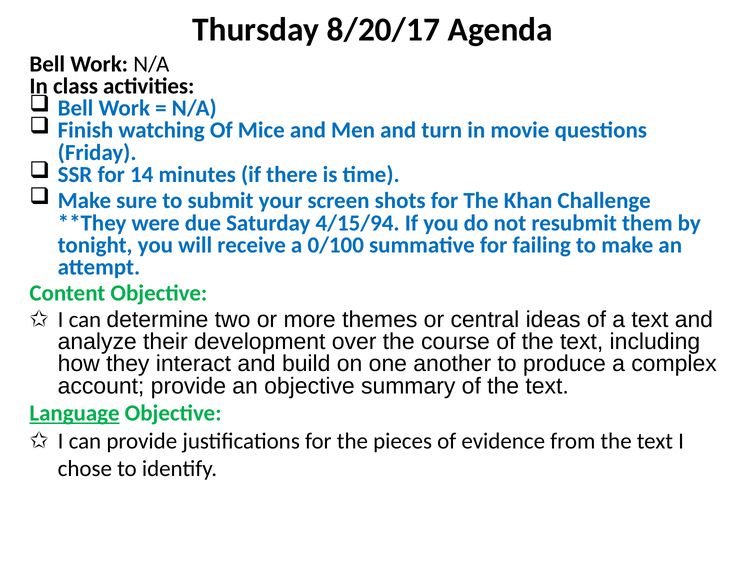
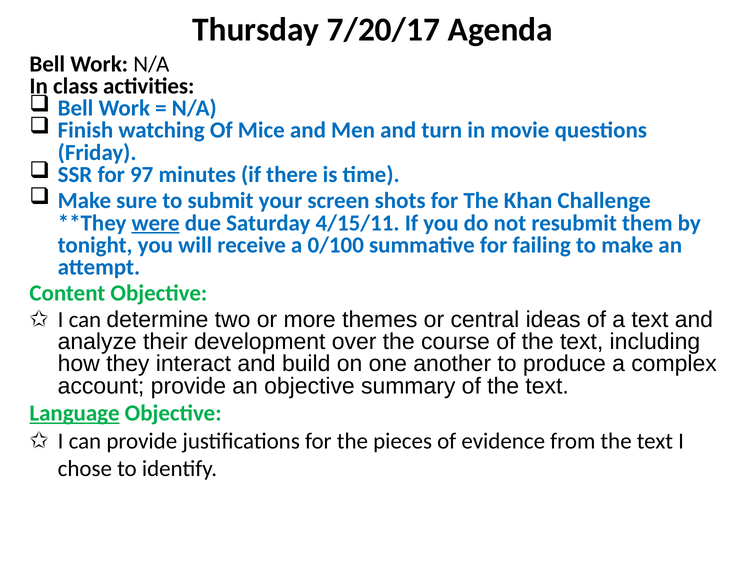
8/20/17: 8/20/17 -> 7/20/17
14: 14 -> 97
were underline: none -> present
4/15/94: 4/15/94 -> 4/15/11
